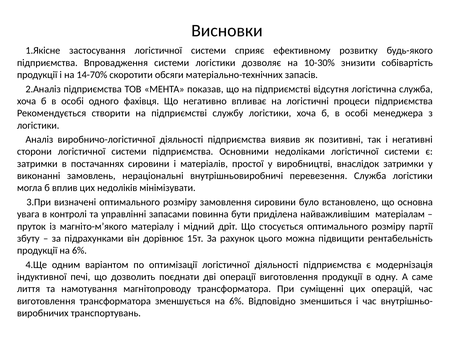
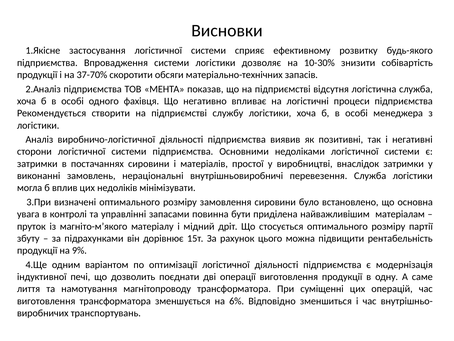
14-70%: 14-70% -> 37-70%
продукції на 6%: 6% -> 9%
